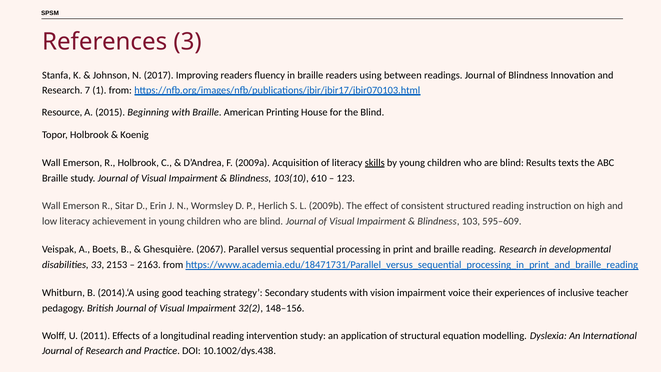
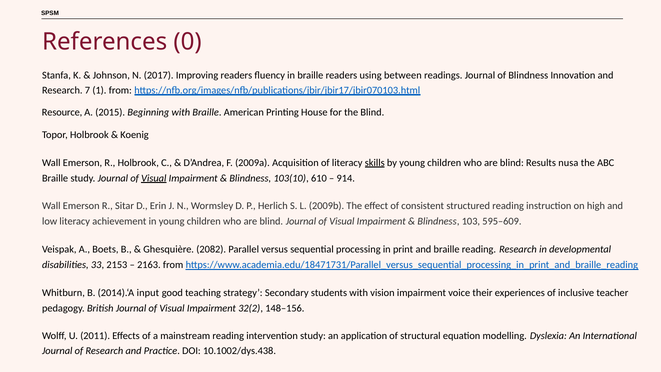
3: 3 -> 0
texts: texts -> nusa
Visual at (154, 178) underline: none -> present
123: 123 -> 914
2067: 2067 -> 2082
2014).‘A using: using -> input
longitudinal: longitudinal -> mainstream
